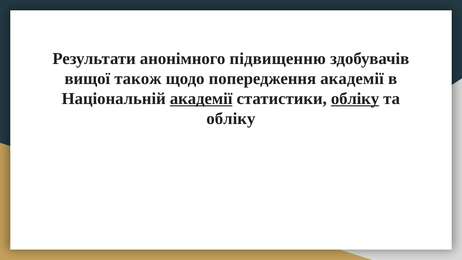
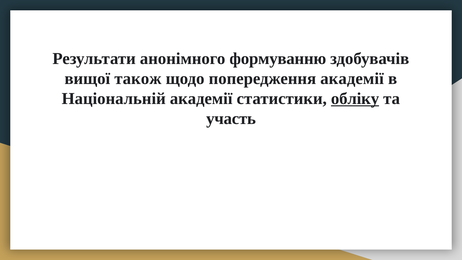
підвищенню: підвищенню -> формуванню
академії at (201, 99) underline: present -> none
обліку at (231, 119): обліку -> участь
